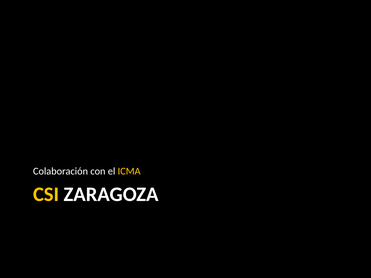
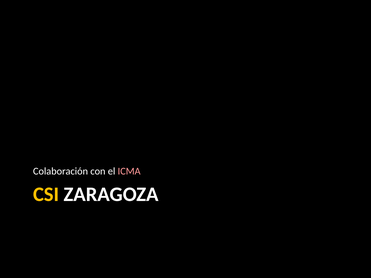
ICMA colour: yellow -> pink
